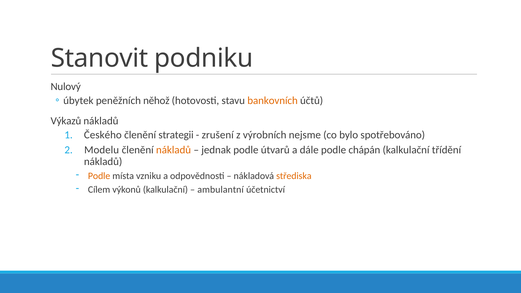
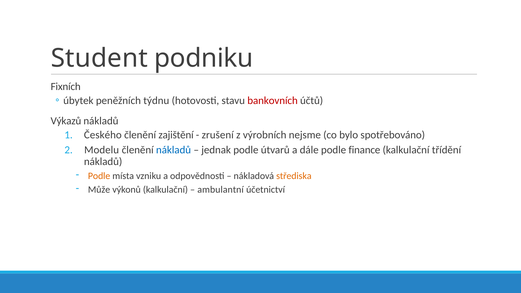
Stanovit: Stanovit -> Student
Nulový: Nulový -> Fixních
něhož: něhož -> týdnu
bankovních colour: orange -> red
strategii: strategii -> zajištění
nákladů at (174, 150) colour: orange -> blue
chápán: chápán -> finance
Cílem: Cílem -> Může
